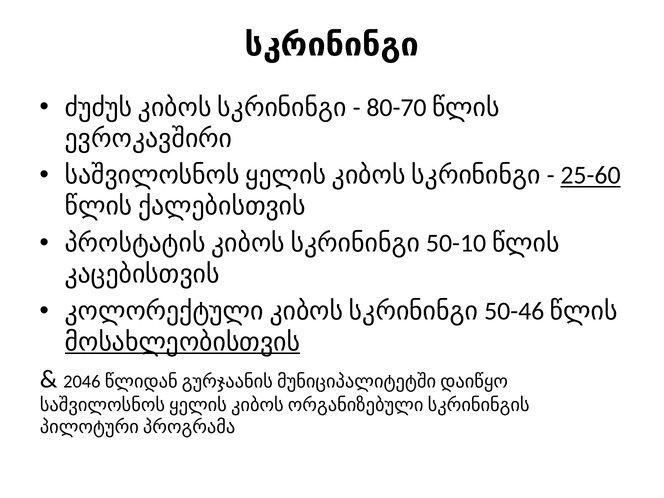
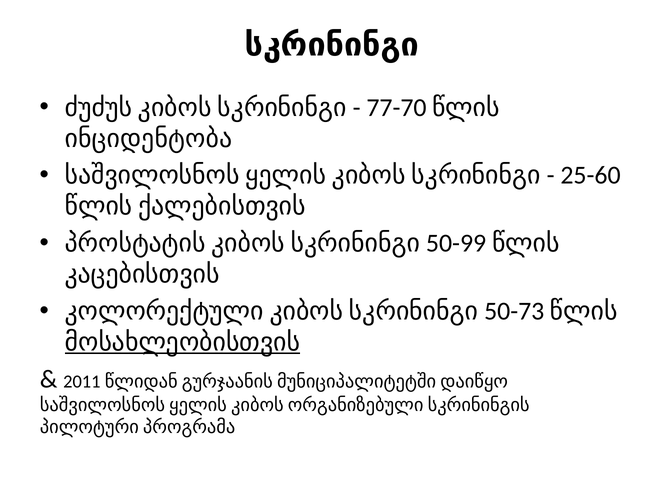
80-70: 80-70 -> 77-70
ევროკავშირი: ევროკავშირი -> ინციდენტობა
25-60 underline: present -> none
50-10: 50-10 -> 50-99
50-46: 50-46 -> 50-73
2046: 2046 -> 2011
